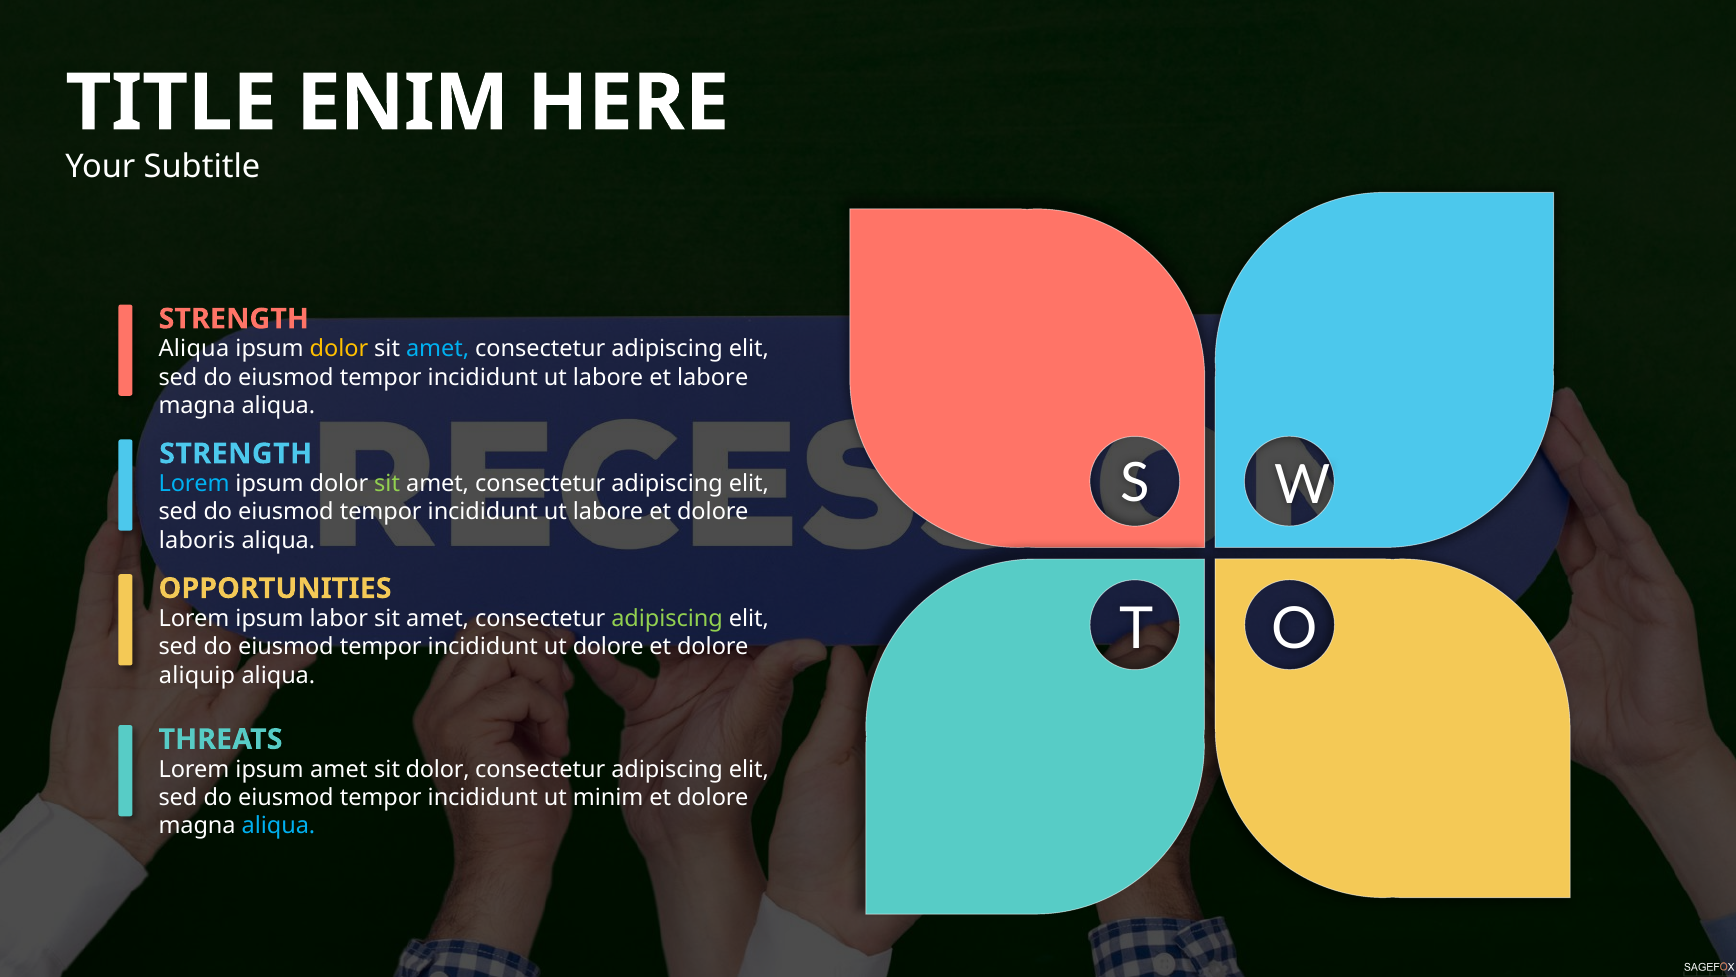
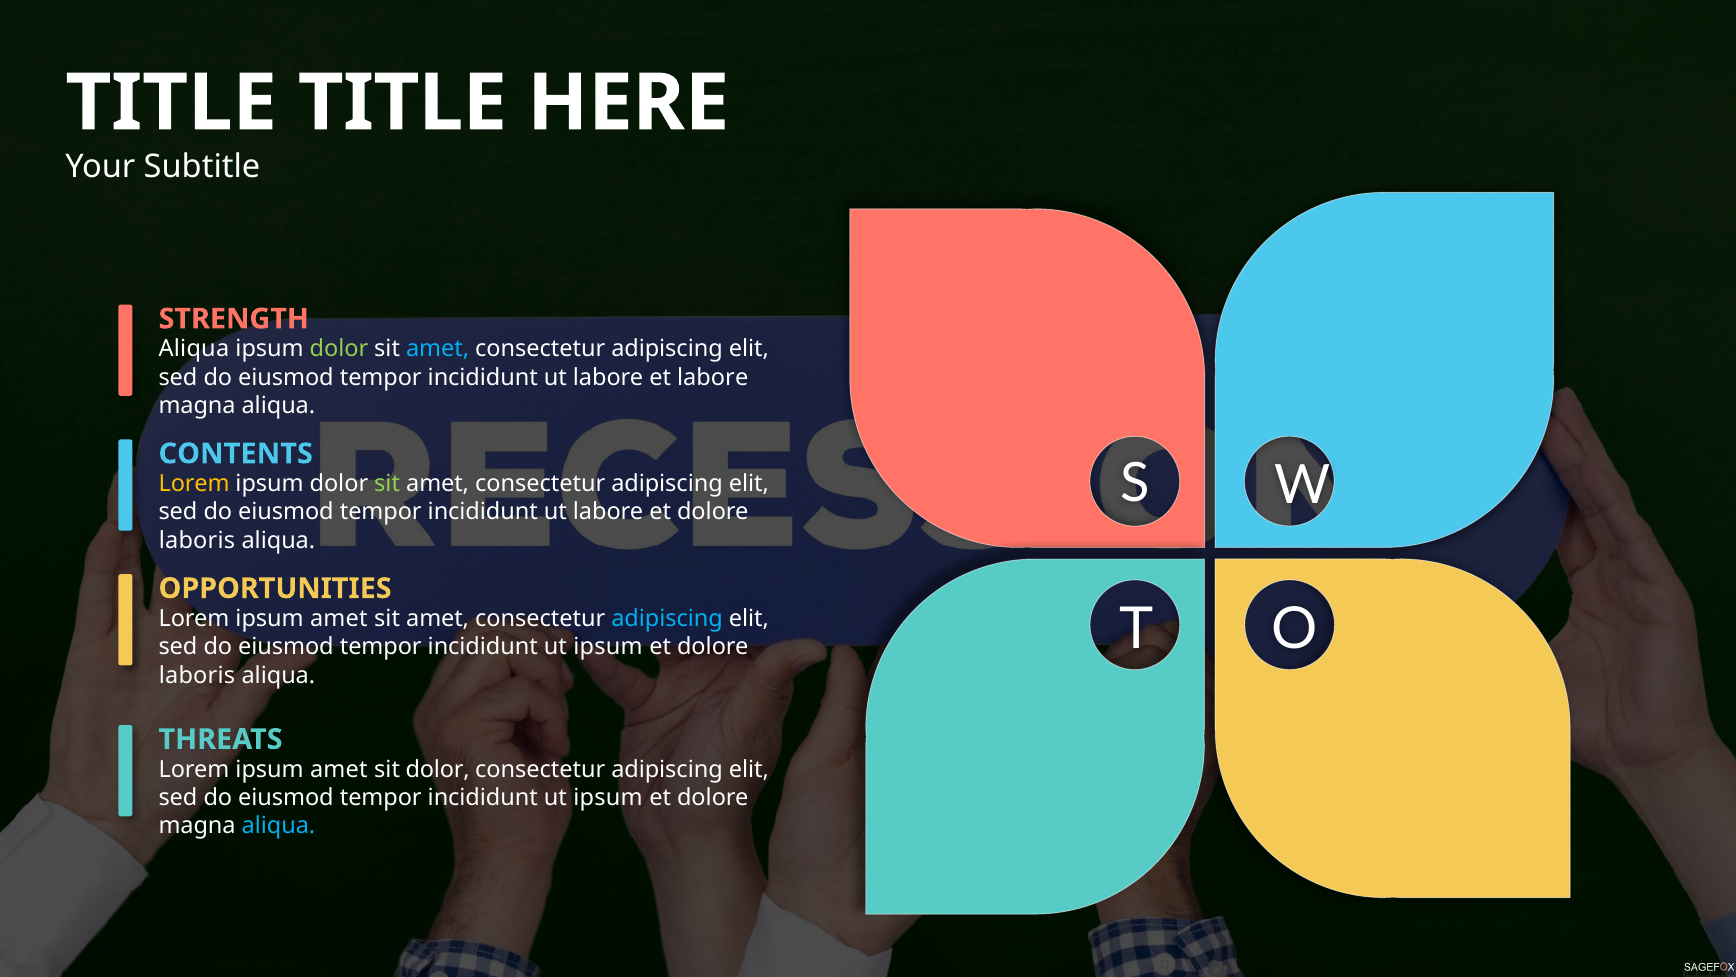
ENIM at (403, 103): ENIM -> TITLE
dolor at (339, 349) colour: yellow -> light green
STRENGTH at (236, 453): STRENGTH -> CONTENTS
Lorem at (194, 484) colour: light blue -> yellow
labor at (339, 618): labor -> amet
adipiscing at (667, 618) colour: light green -> light blue
dolore at (608, 647): dolore -> ipsum
aliquip at (197, 675): aliquip -> laboris
minim at (608, 797): minim -> ipsum
